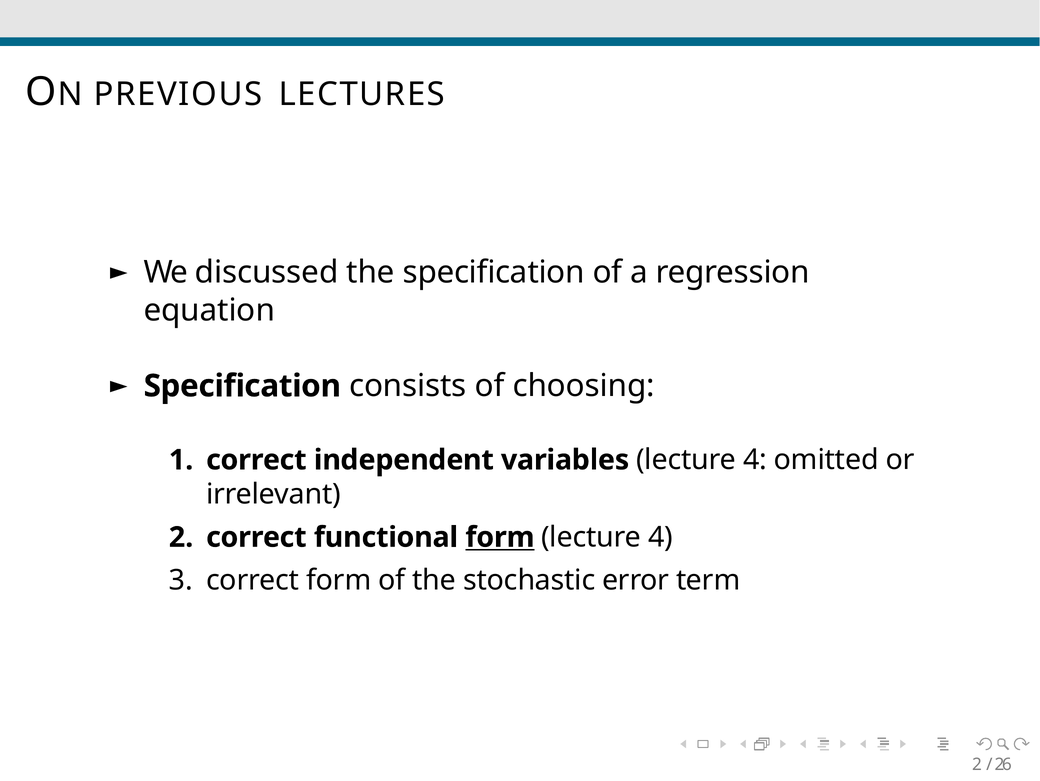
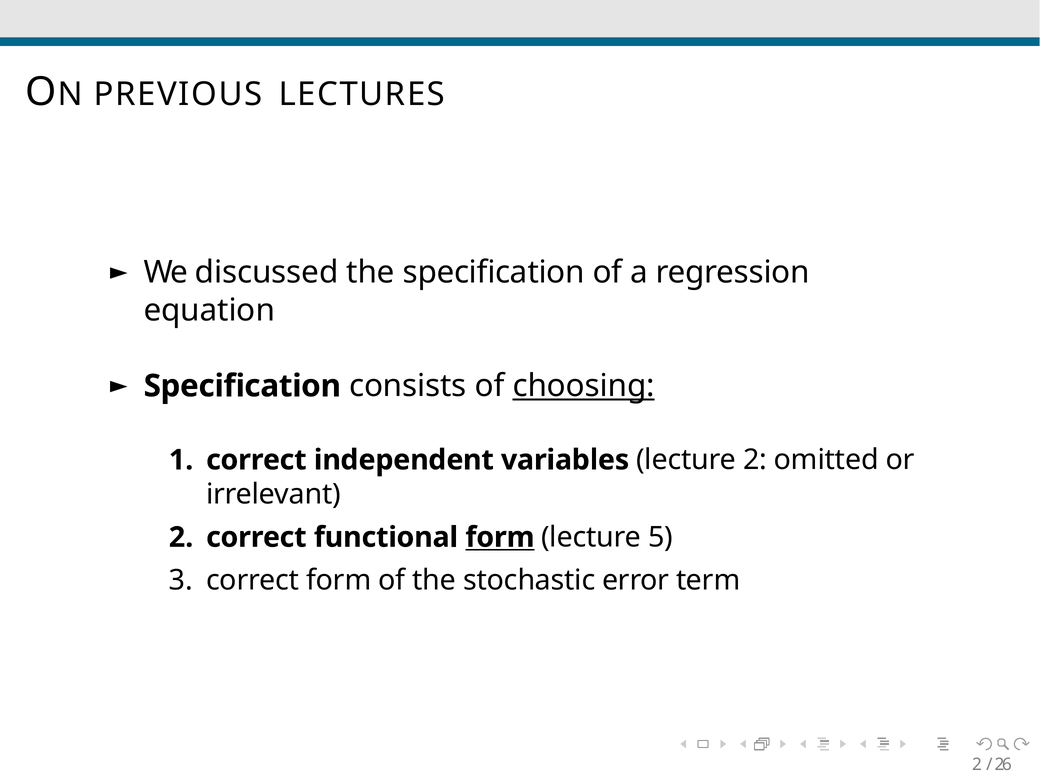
choosing underline: none -> present
variables lecture 4: 4 -> 2
4 at (661, 537): 4 -> 5
